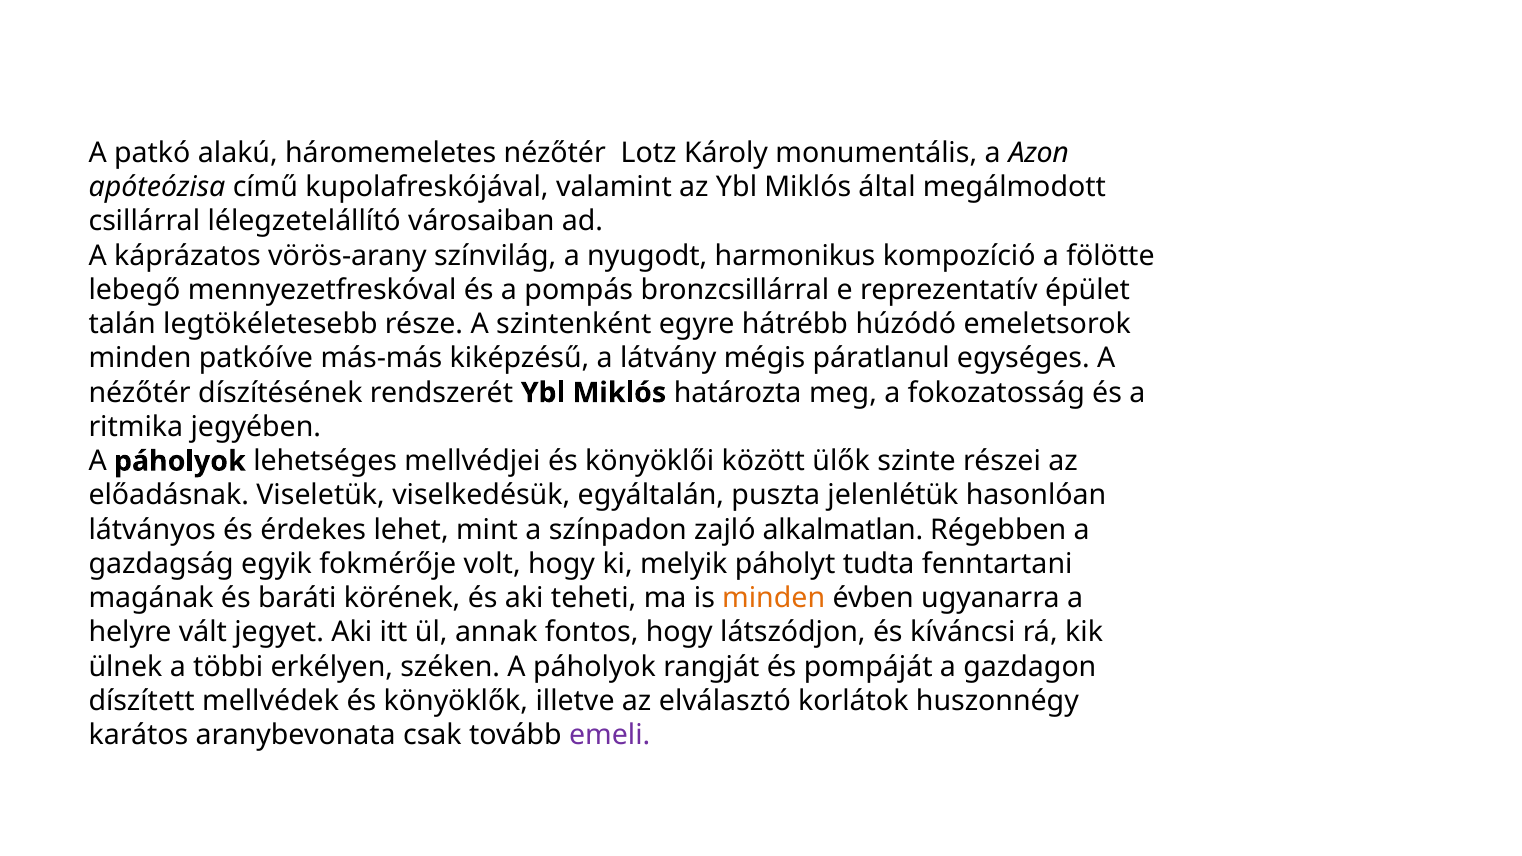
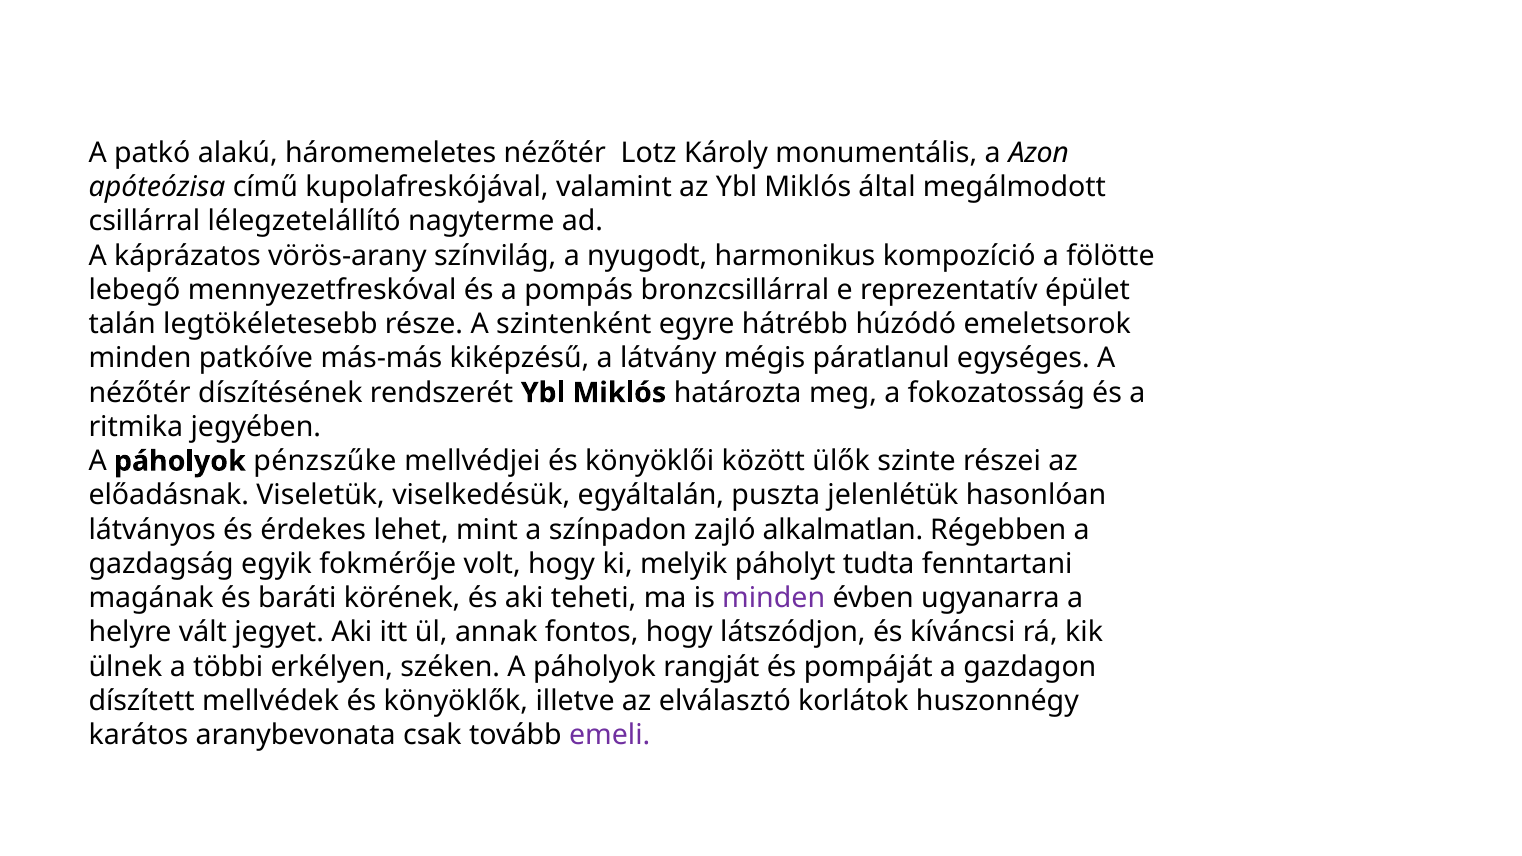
városaiban: városaiban -> nagyterme
lehetséges: lehetséges -> pénzszűke
minden at (774, 598) colour: orange -> purple
